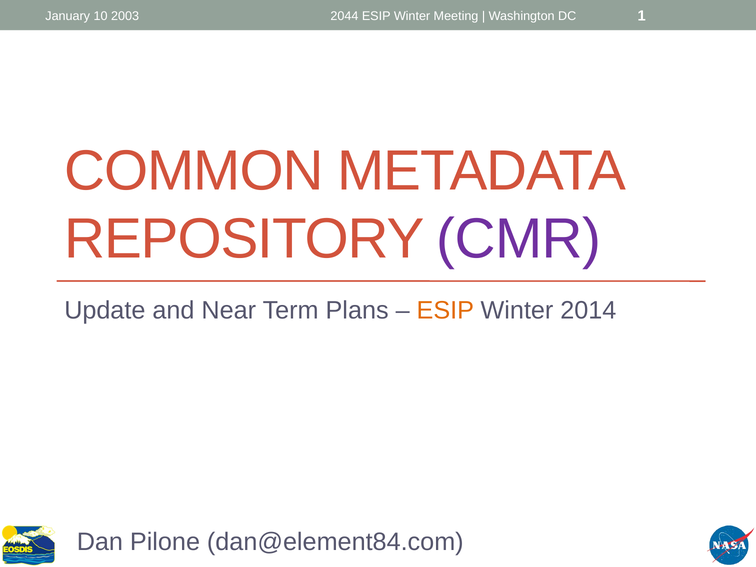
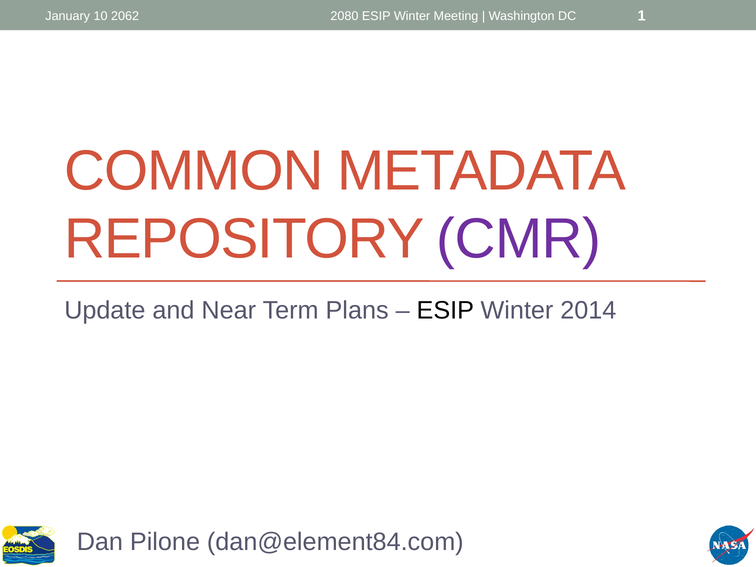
2003: 2003 -> 2062
2044: 2044 -> 2080
ESIP at (445, 310) colour: orange -> black
